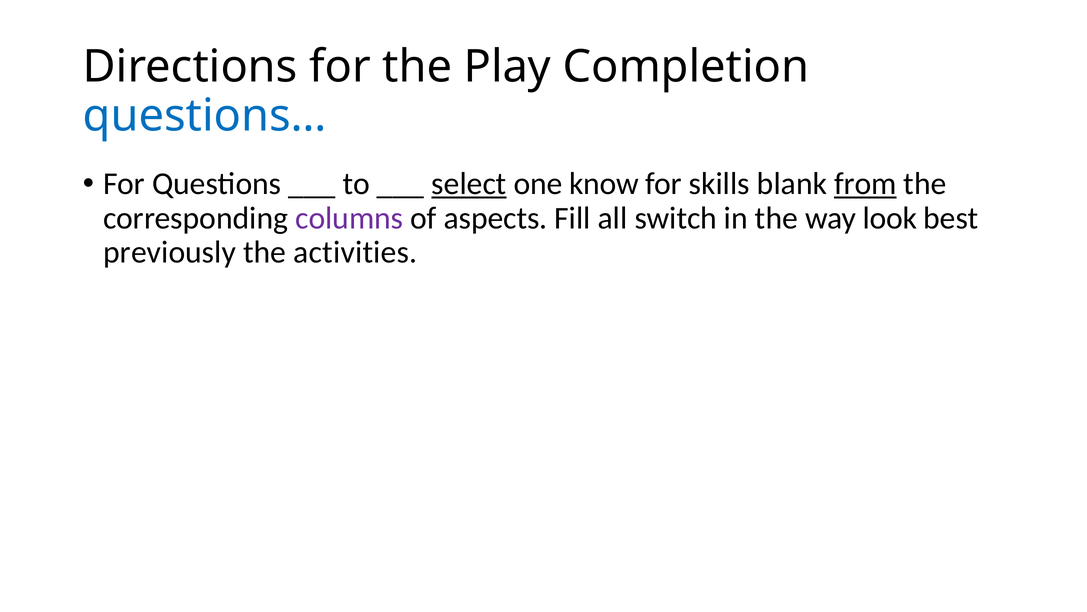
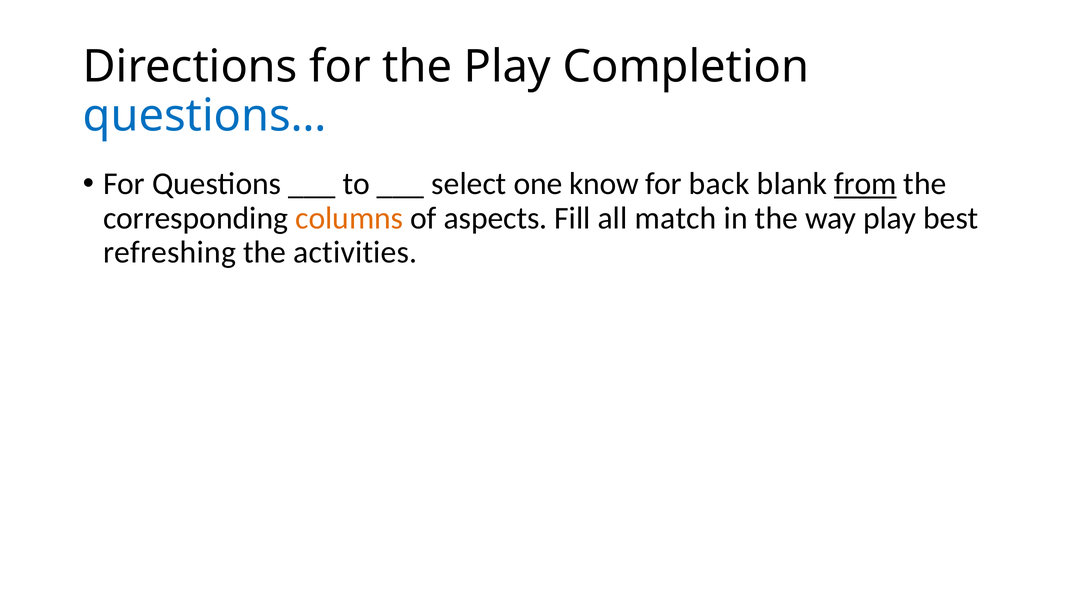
select underline: present -> none
skills: skills -> back
columns colour: purple -> orange
switch: switch -> match
way look: look -> play
previously: previously -> refreshing
